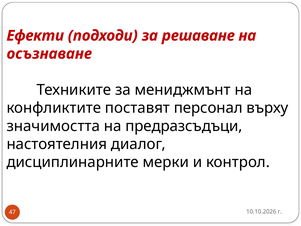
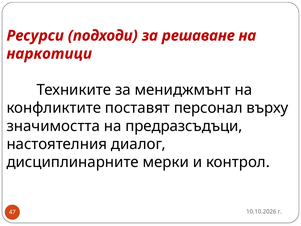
Ефекти: Ефекти -> Ресурси
осъзнаване: осъзнаване -> наркотици
